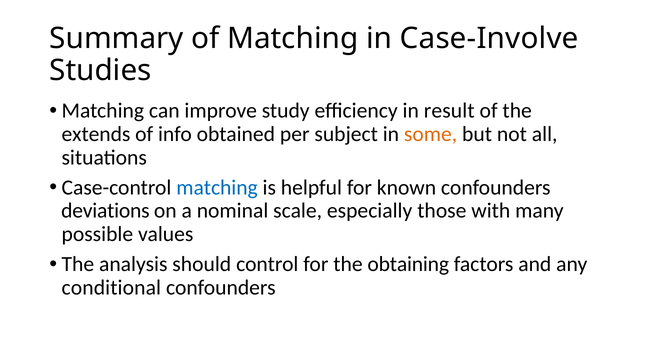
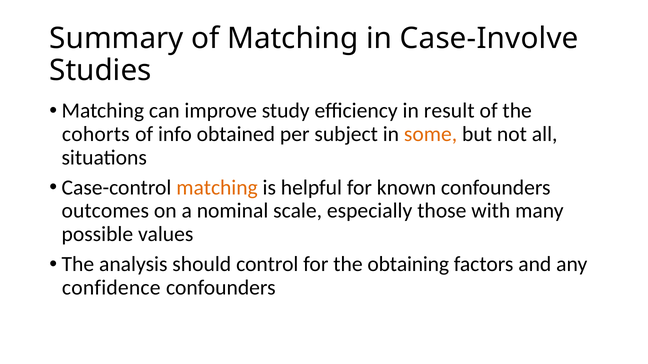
extends: extends -> cohorts
matching at (217, 188) colour: blue -> orange
deviations: deviations -> outcomes
conditional: conditional -> confidence
